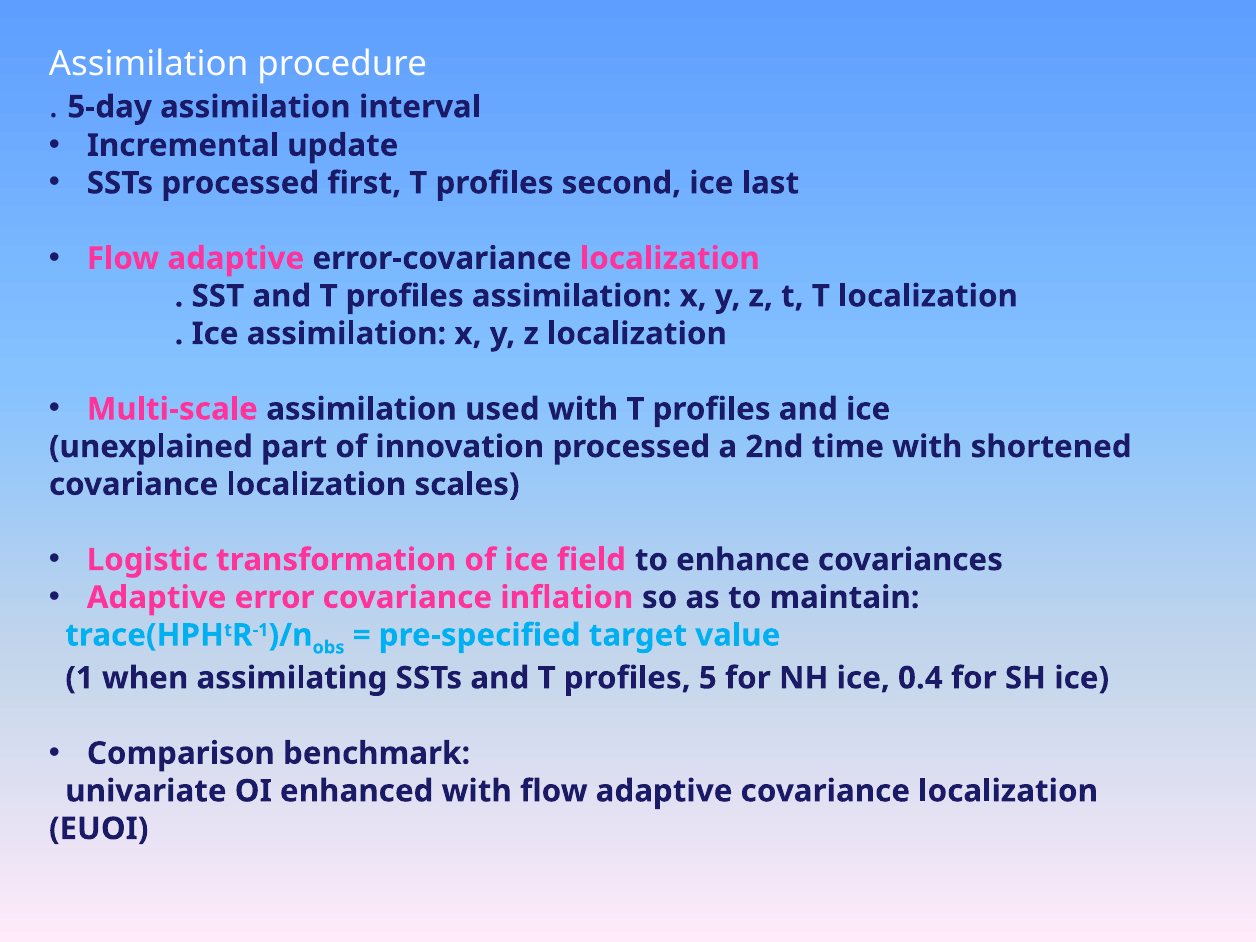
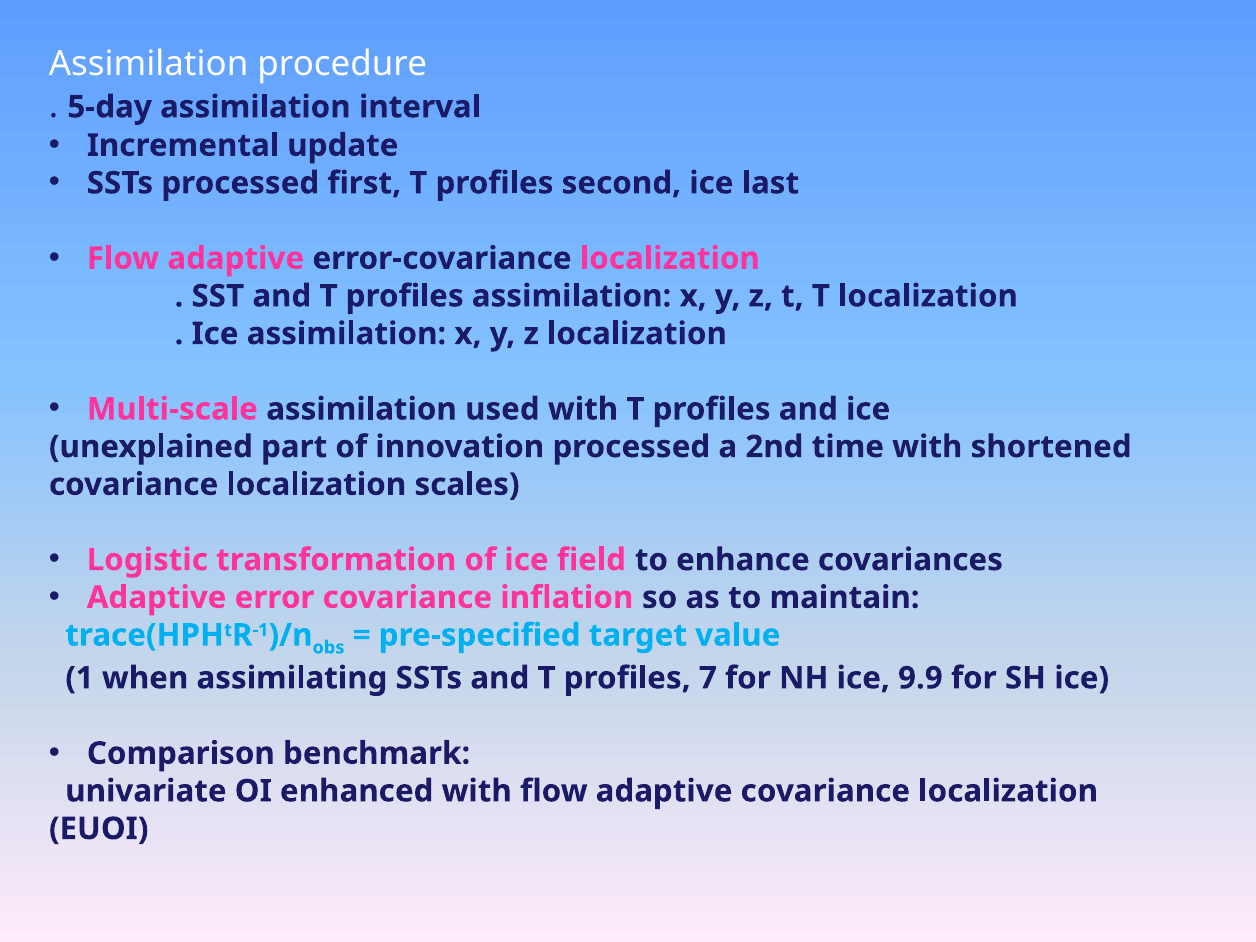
5: 5 -> 7
0.4: 0.4 -> 9.9
